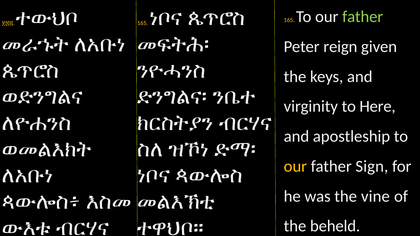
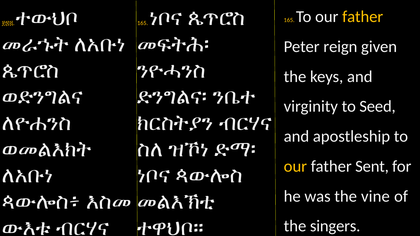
father at (363, 17) colour: light green -> yellow
Here: Here -> Seed
Sign: Sign -> Sent
beheld: beheld -> singers
